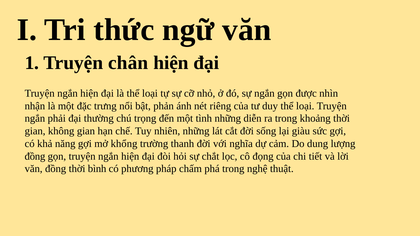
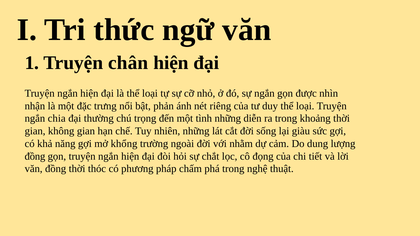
phải: phải -> chia
thanh: thanh -> ngoài
nghĩa: nghĩa -> nhằm
bình: bình -> thóc
